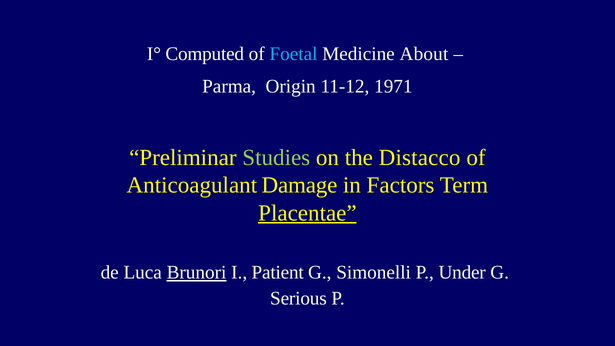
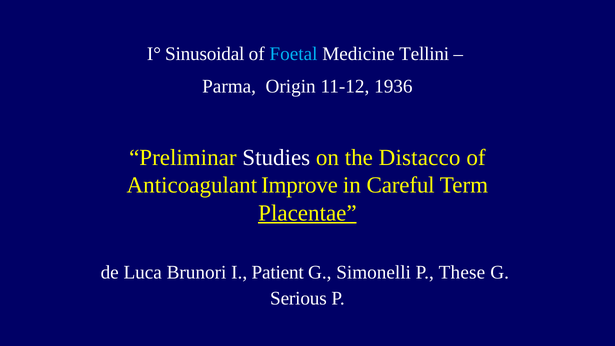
Computed: Computed -> Sinusoidal
About: About -> Tellini
1971: 1971 -> 1936
Studies colour: light green -> white
Damage: Damage -> Improve
Factors: Factors -> Careful
Brunori underline: present -> none
Under: Under -> These
